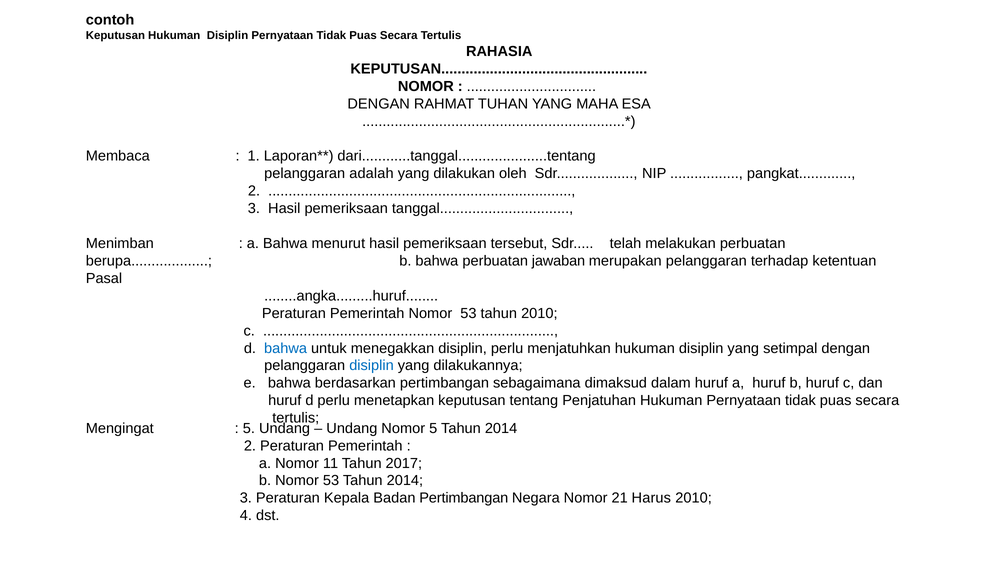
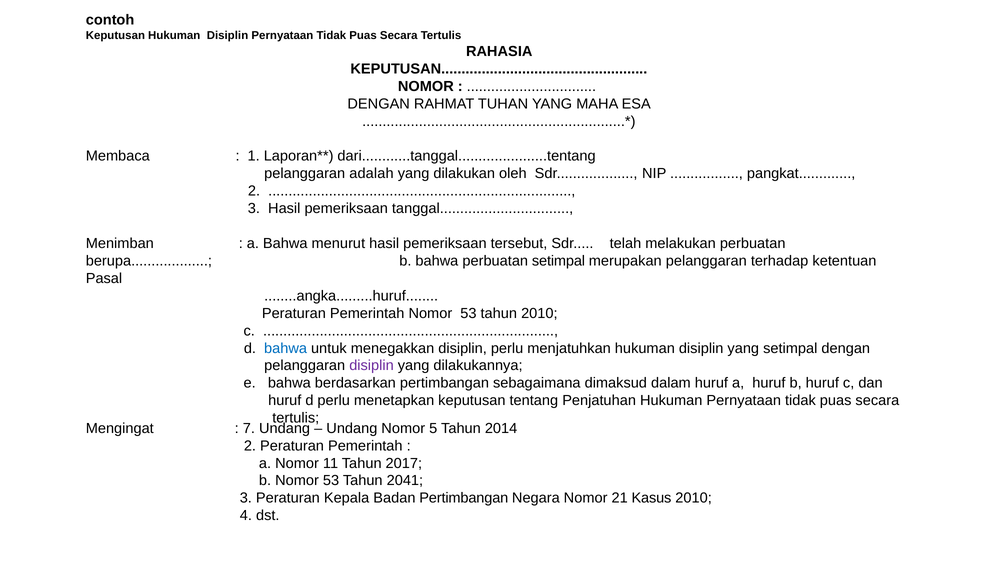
perbuatan jawaban: jawaban -> setimpal
disiplin at (372, 366) colour: blue -> purple
5 at (249, 429): 5 -> 7
53 Tahun 2014: 2014 -> 2041
Harus: Harus -> Kasus
